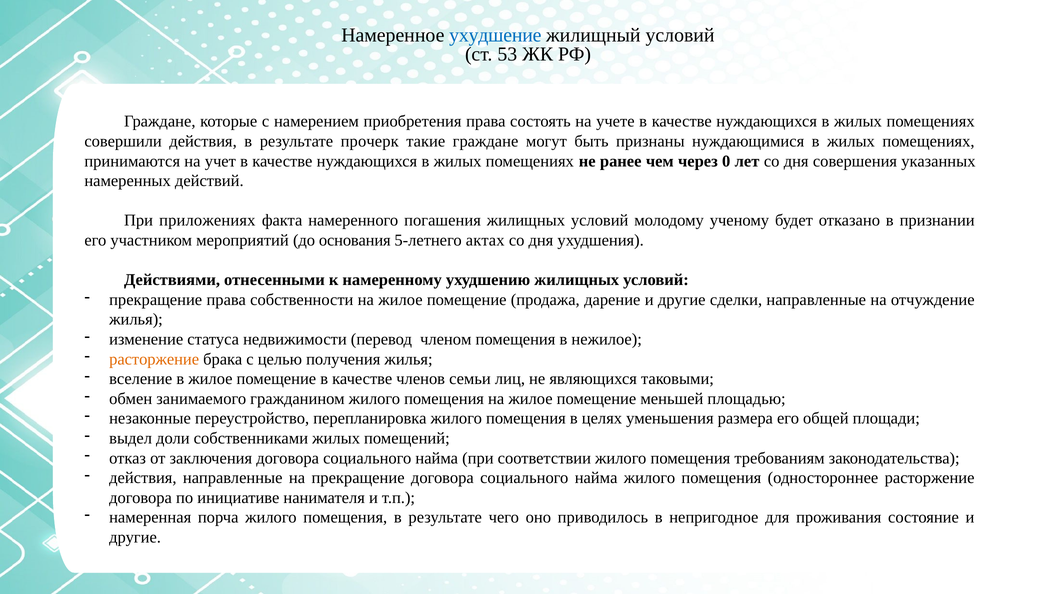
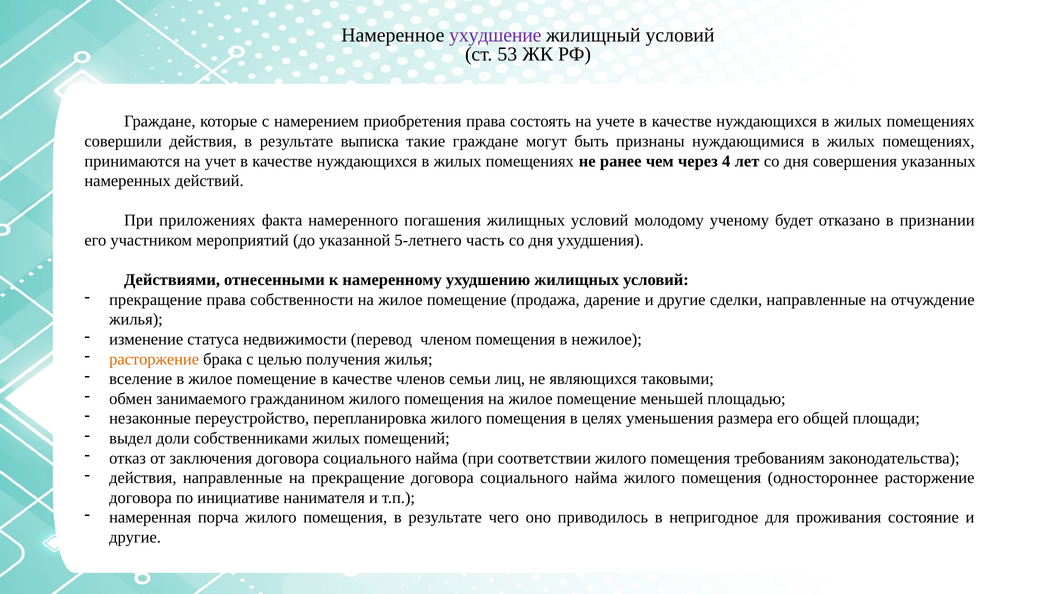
ухудшение colour: blue -> purple
прочерк: прочерк -> выписка
0: 0 -> 4
основания: основания -> указанной
актах: актах -> часть
